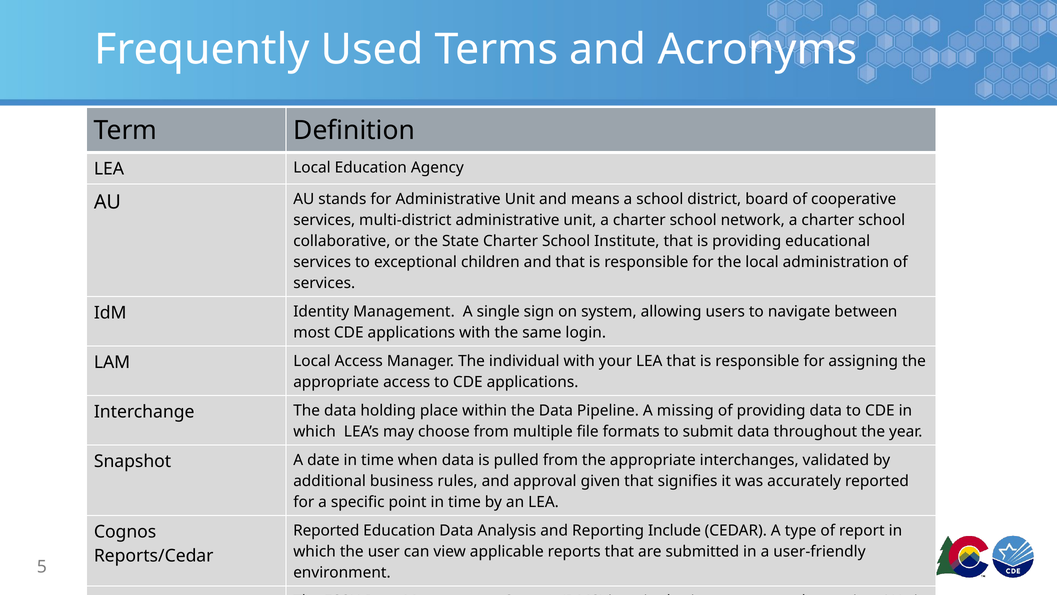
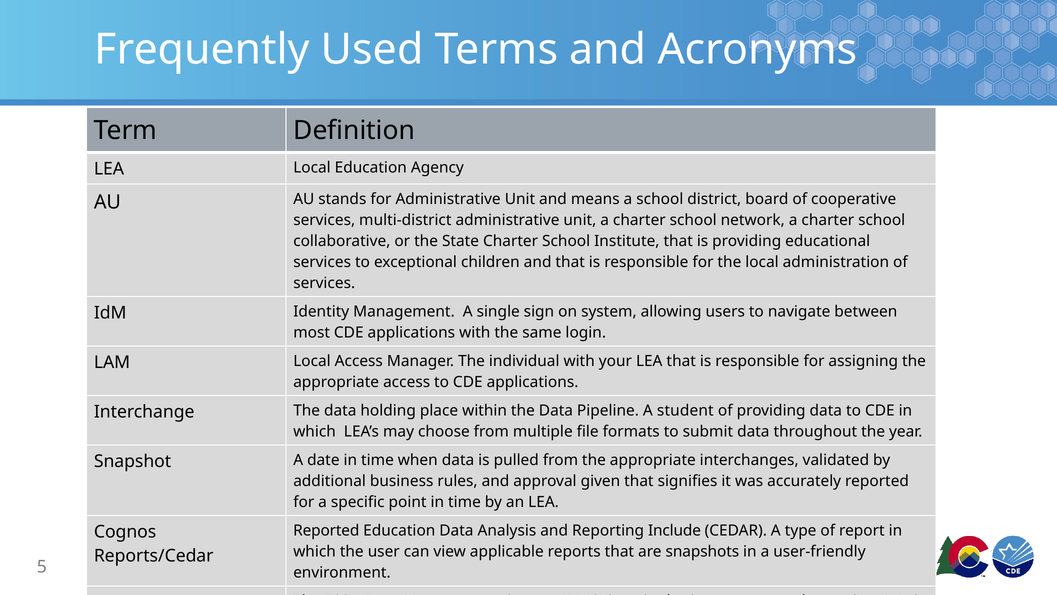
missing: missing -> student
submitted: submitted -> snapshots
